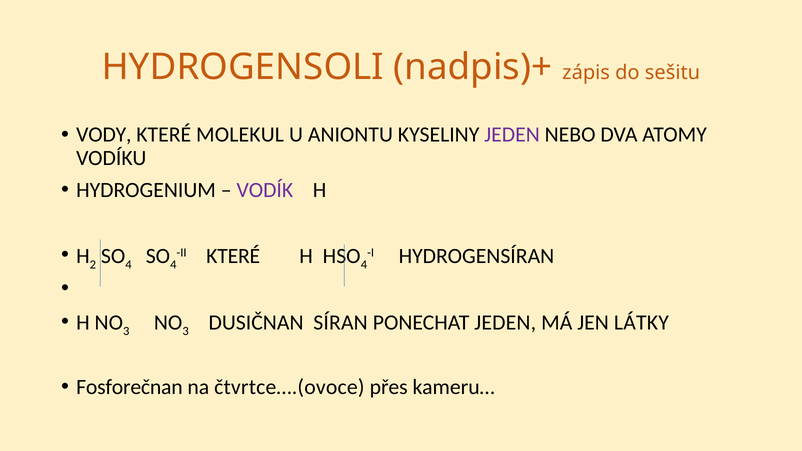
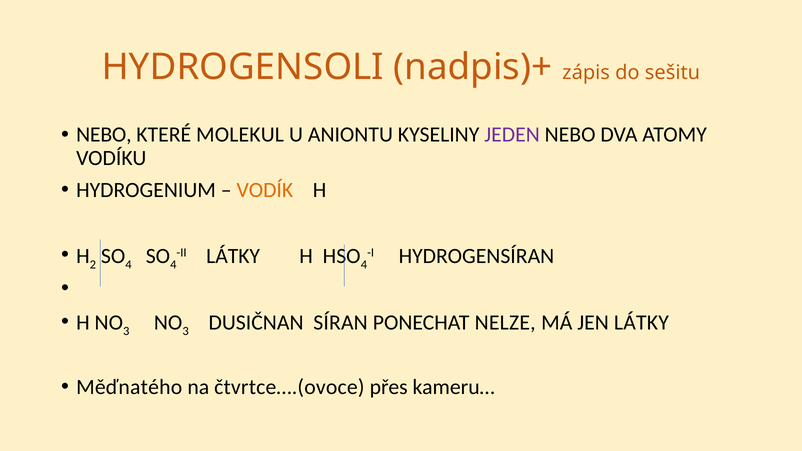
VODY at (104, 135): VODY -> NEBO
VODÍK colour: purple -> orange
KTERÉ at (233, 256): KTERÉ -> LÁTKY
PONECHAT JEDEN: JEDEN -> NELZE
Fosforečnan: Fosforečnan -> Měďnatého
